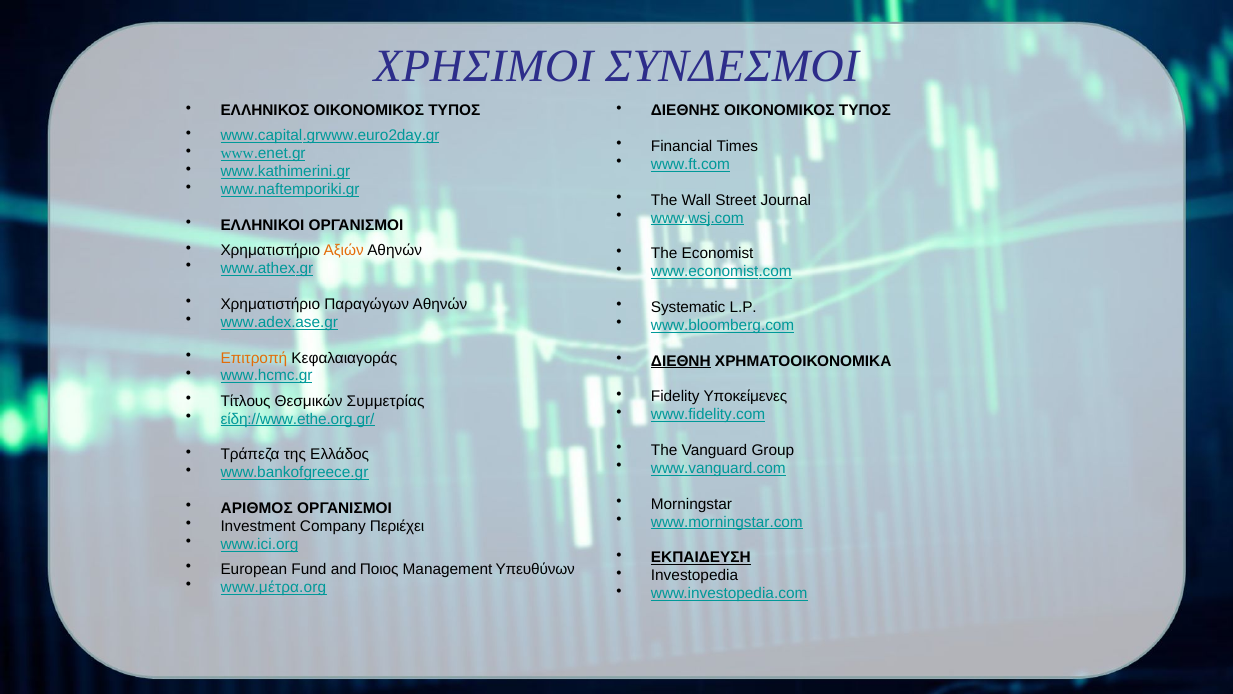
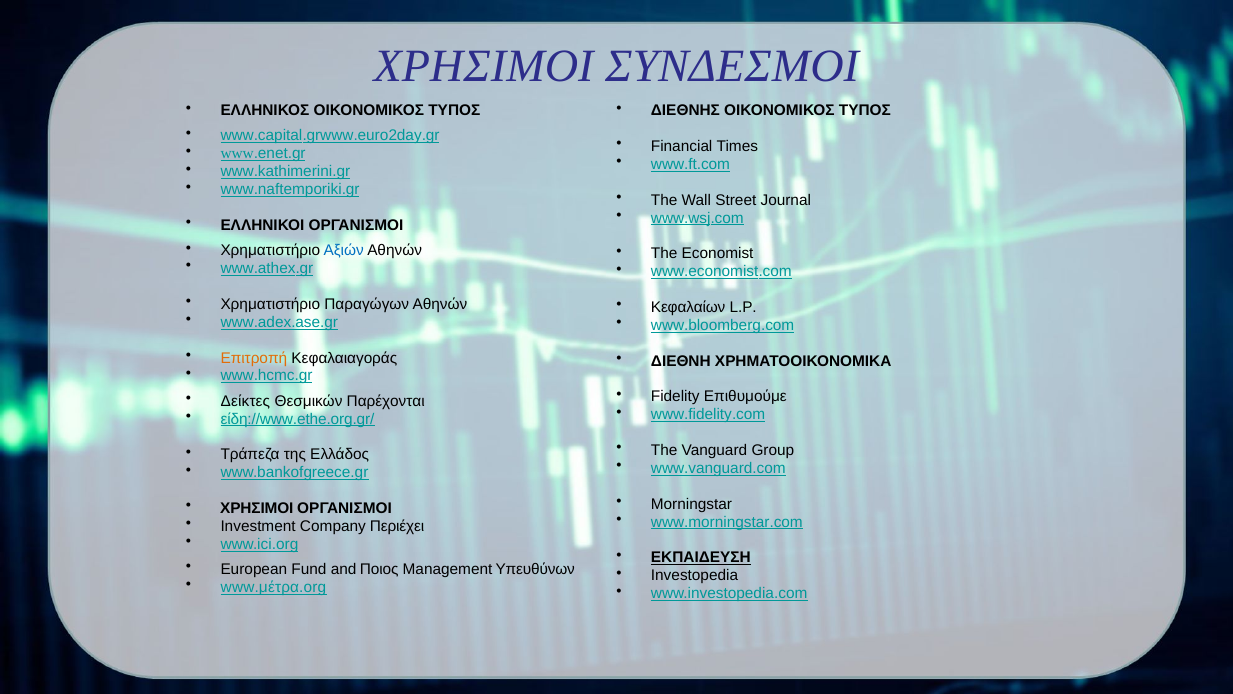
Αξιών colour: orange -> blue
Systematic: Systematic -> Κεφαλαίων
ΔΙΕΘΝΗ underline: present -> none
Υποκείμενες: Υποκείμενες -> Επιθυμούμε
Τίτλους: Τίτλους -> Δείκτες
Συμμετρίας: Συμμετρίας -> Παρέχονται
ΑΡΙΘΜΟΣ at (257, 508): ΑΡΙΘΜΟΣ -> ΧΡΗΣΙΜΟΙ
